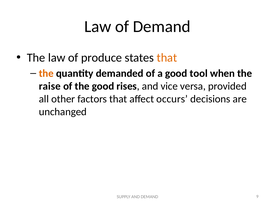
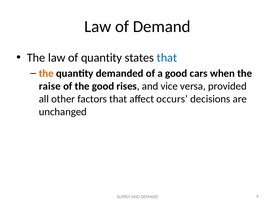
of produce: produce -> quantity
that at (167, 58) colour: orange -> blue
tool: tool -> cars
